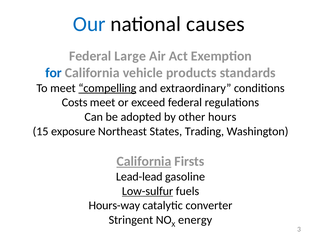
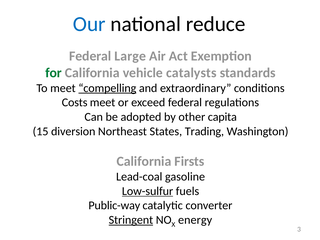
causes: causes -> reduce
for colour: blue -> green
products: products -> catalysts
hours: hours -> capita
exposure: exposure -> diversion
California at (144, 161) underline: present -> none
Lead-lead: Lead-lead -> Lead-coal
Hours-way: Hours-way -> Public-way
Stringent underline: none -> present
